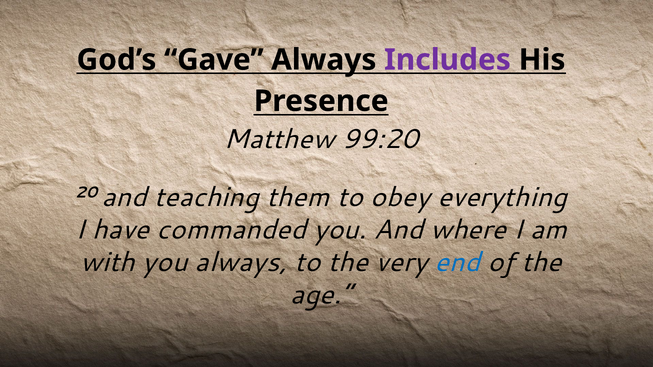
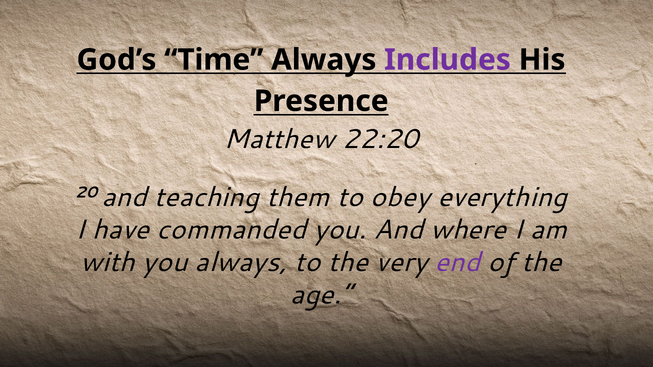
Gave: Gave -> Time
99:20: 99:20 -> 22:20
end colour: blue -> purple
